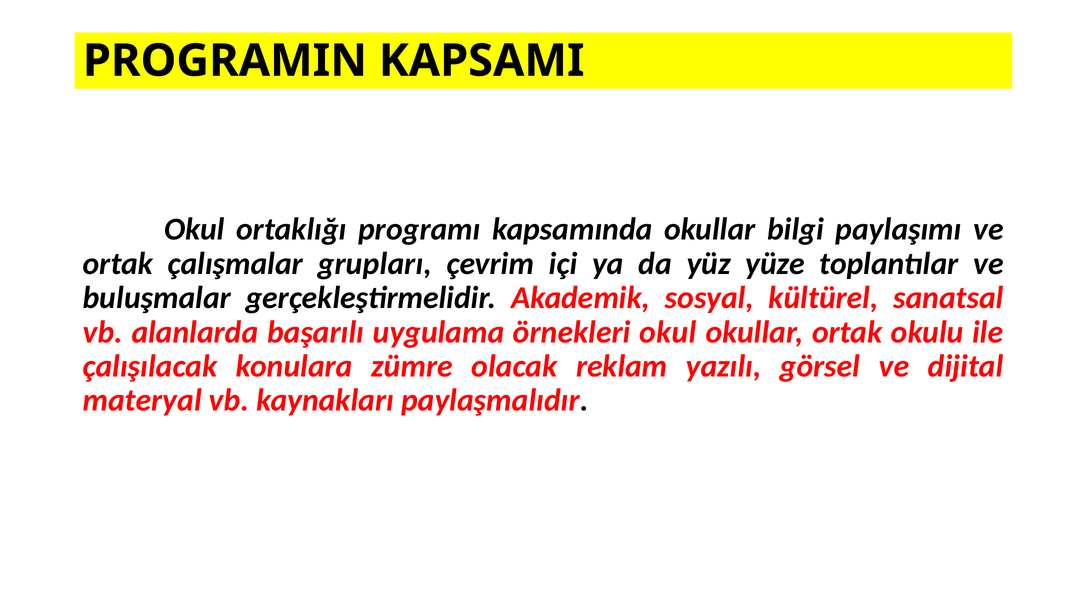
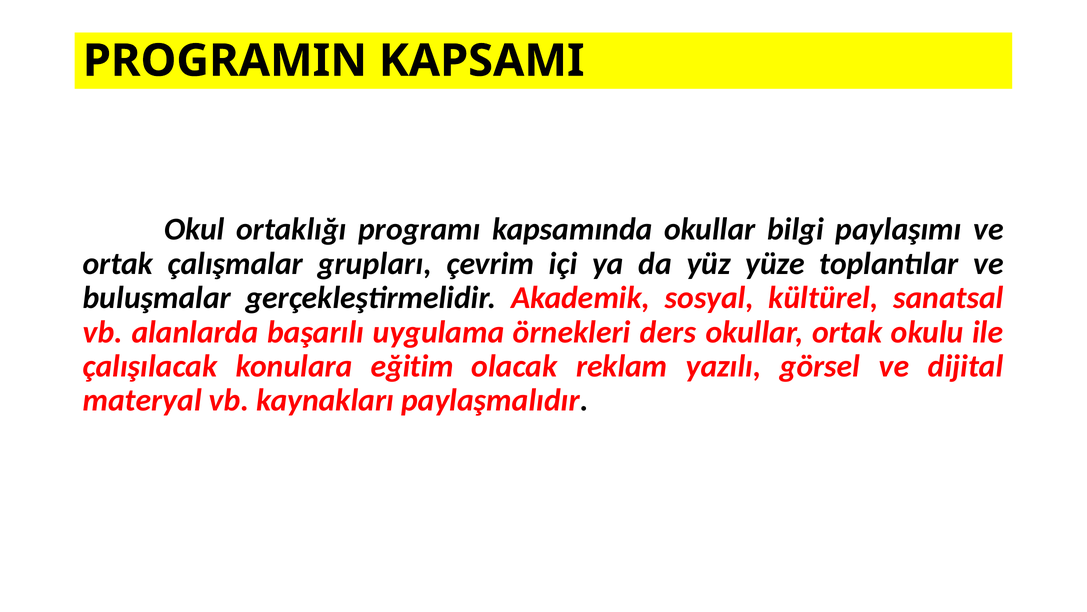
örnekleri okul: okul -> ders
zümre: zümre -> eğitim
